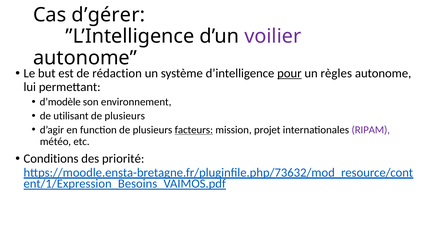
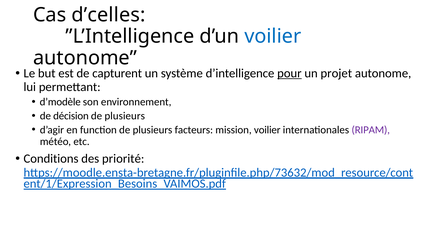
d’gérer: d’gérer -> d’celles
voilier at (273, 36) colour: purple -> blue
rédaction: rédaction -> capturent
règles: règles -> projet
utilisant: utilisant -> décision
facteurs underline: present -> none
mission projet: projet -> voilier
